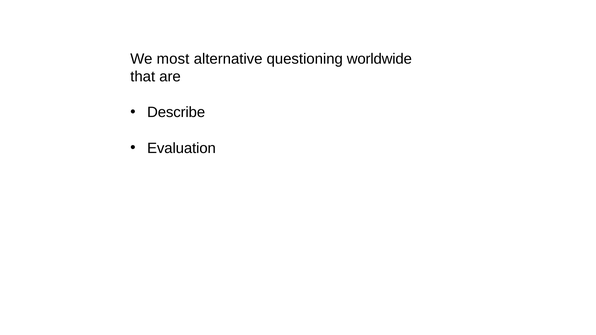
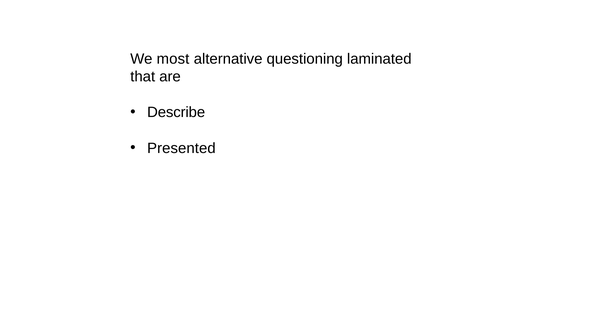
worldwide: worldwide -> laminated
Evaluation: Evaluation -> Presented
